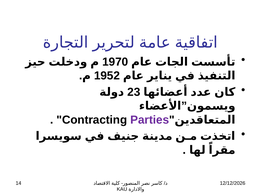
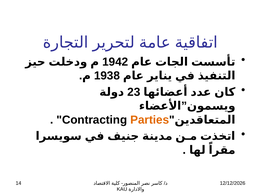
1970: 1970 -> 1942
1952: 1952 -> 1938
Parties colour: purple -> orange
